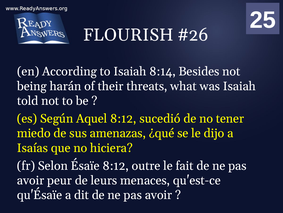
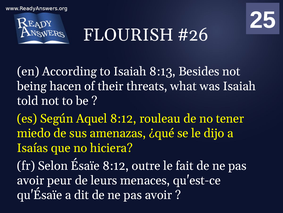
8:14: 8:14 -> 8:13
harán: harán -> hacen
sucedió: sucedió -> rouleau
